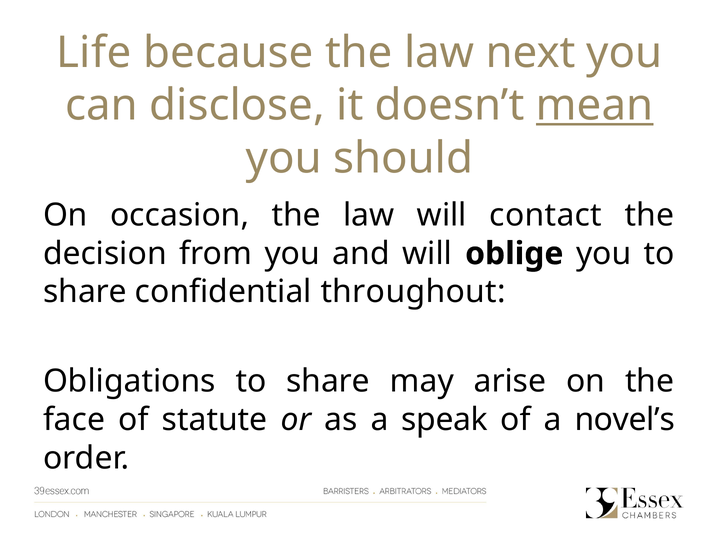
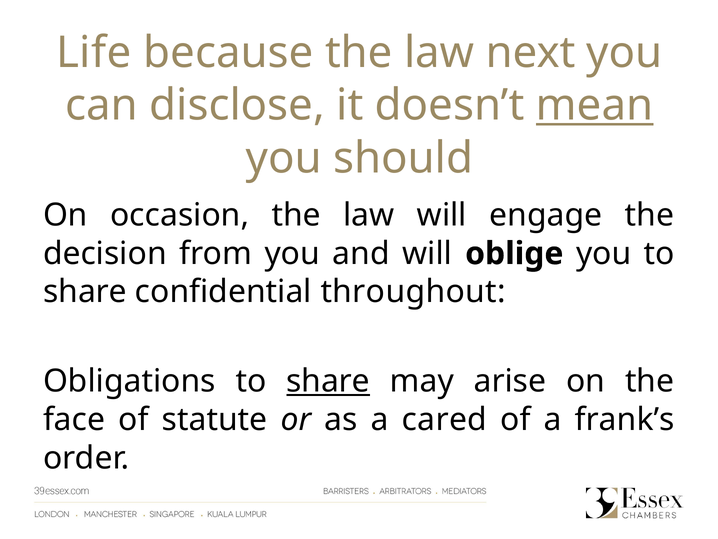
contact: contact -> engage
share at (328, 381) underline: none -> present
speak: speak -> cared
novel’s: novel’s -> frank’s
